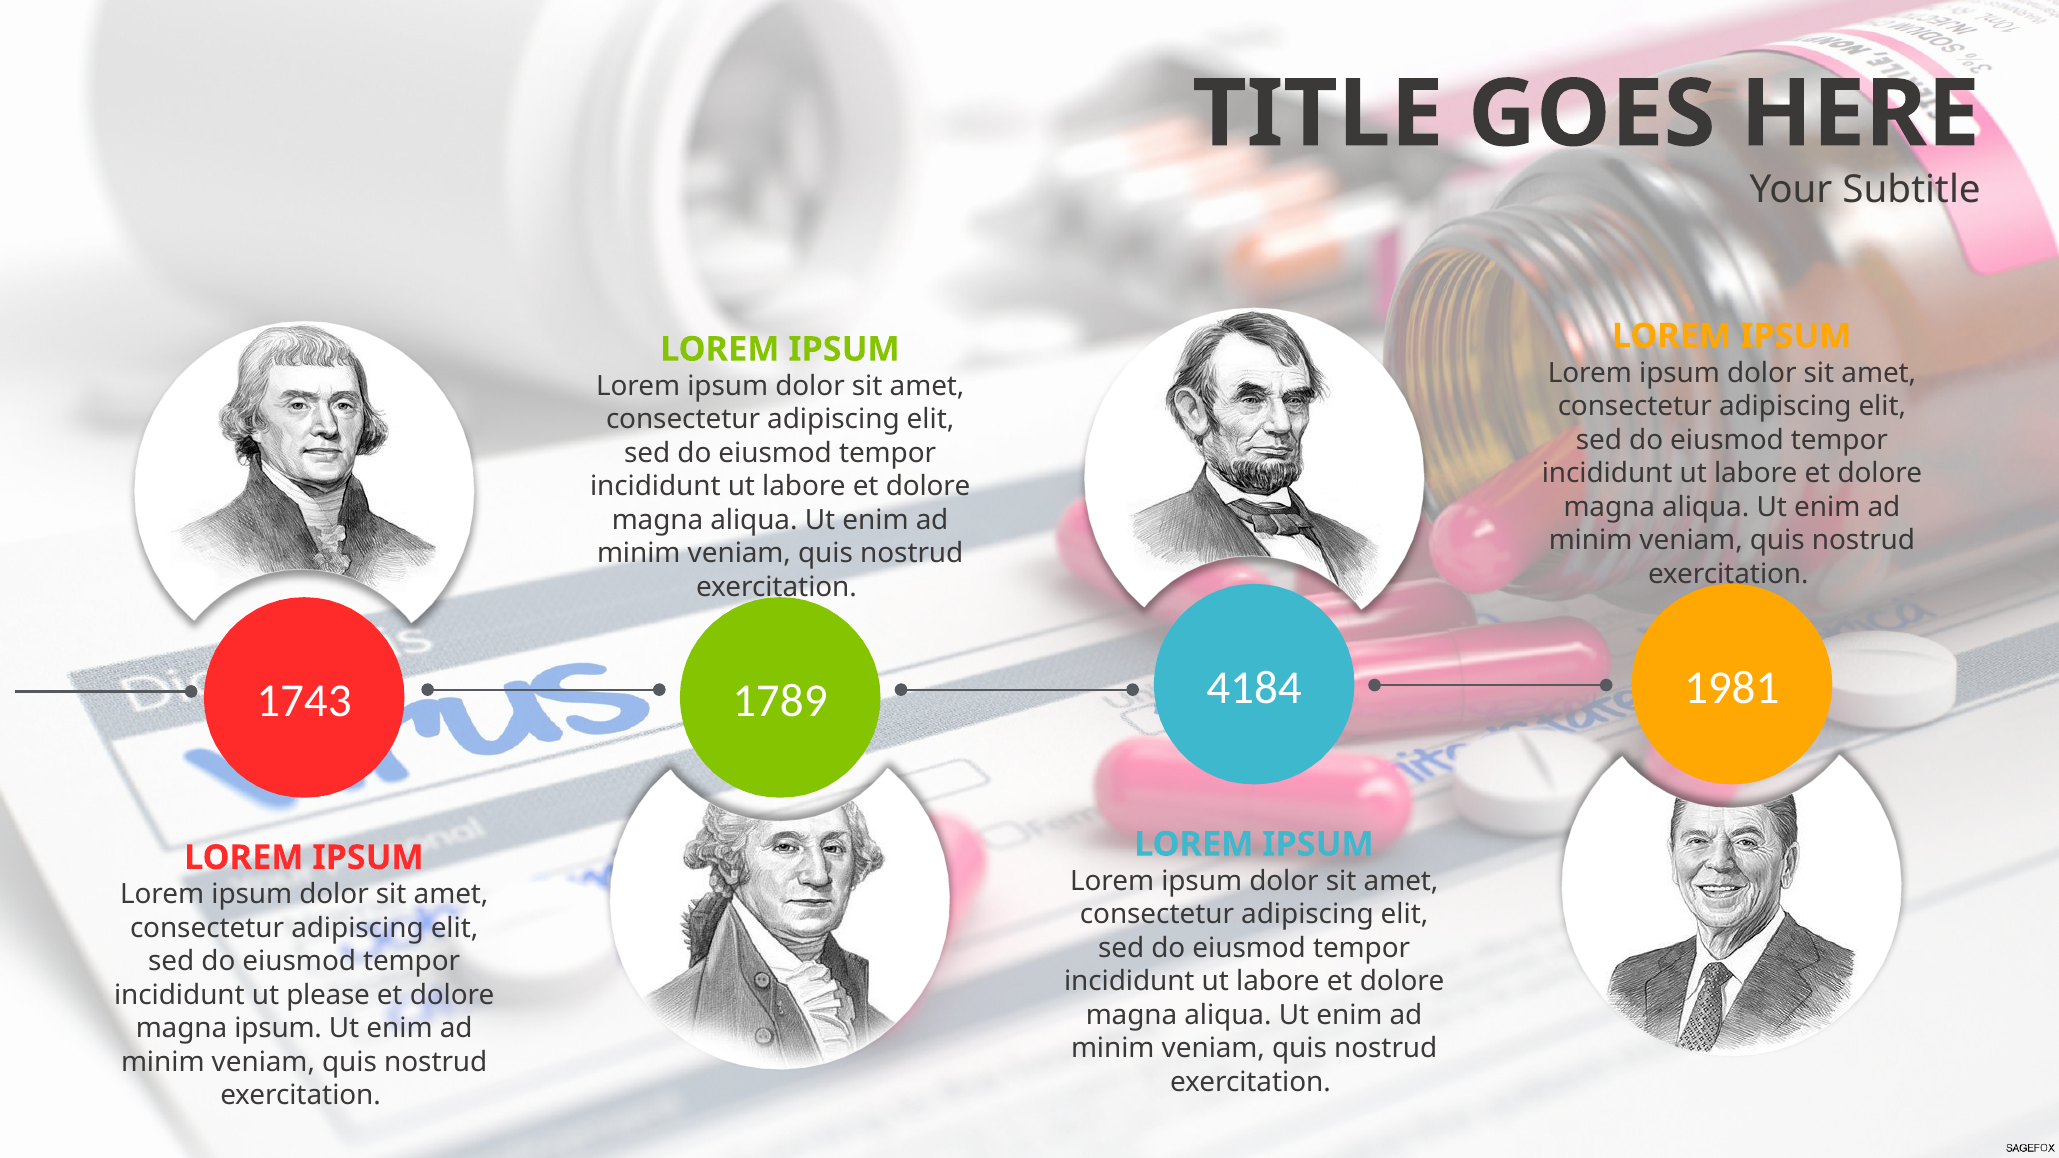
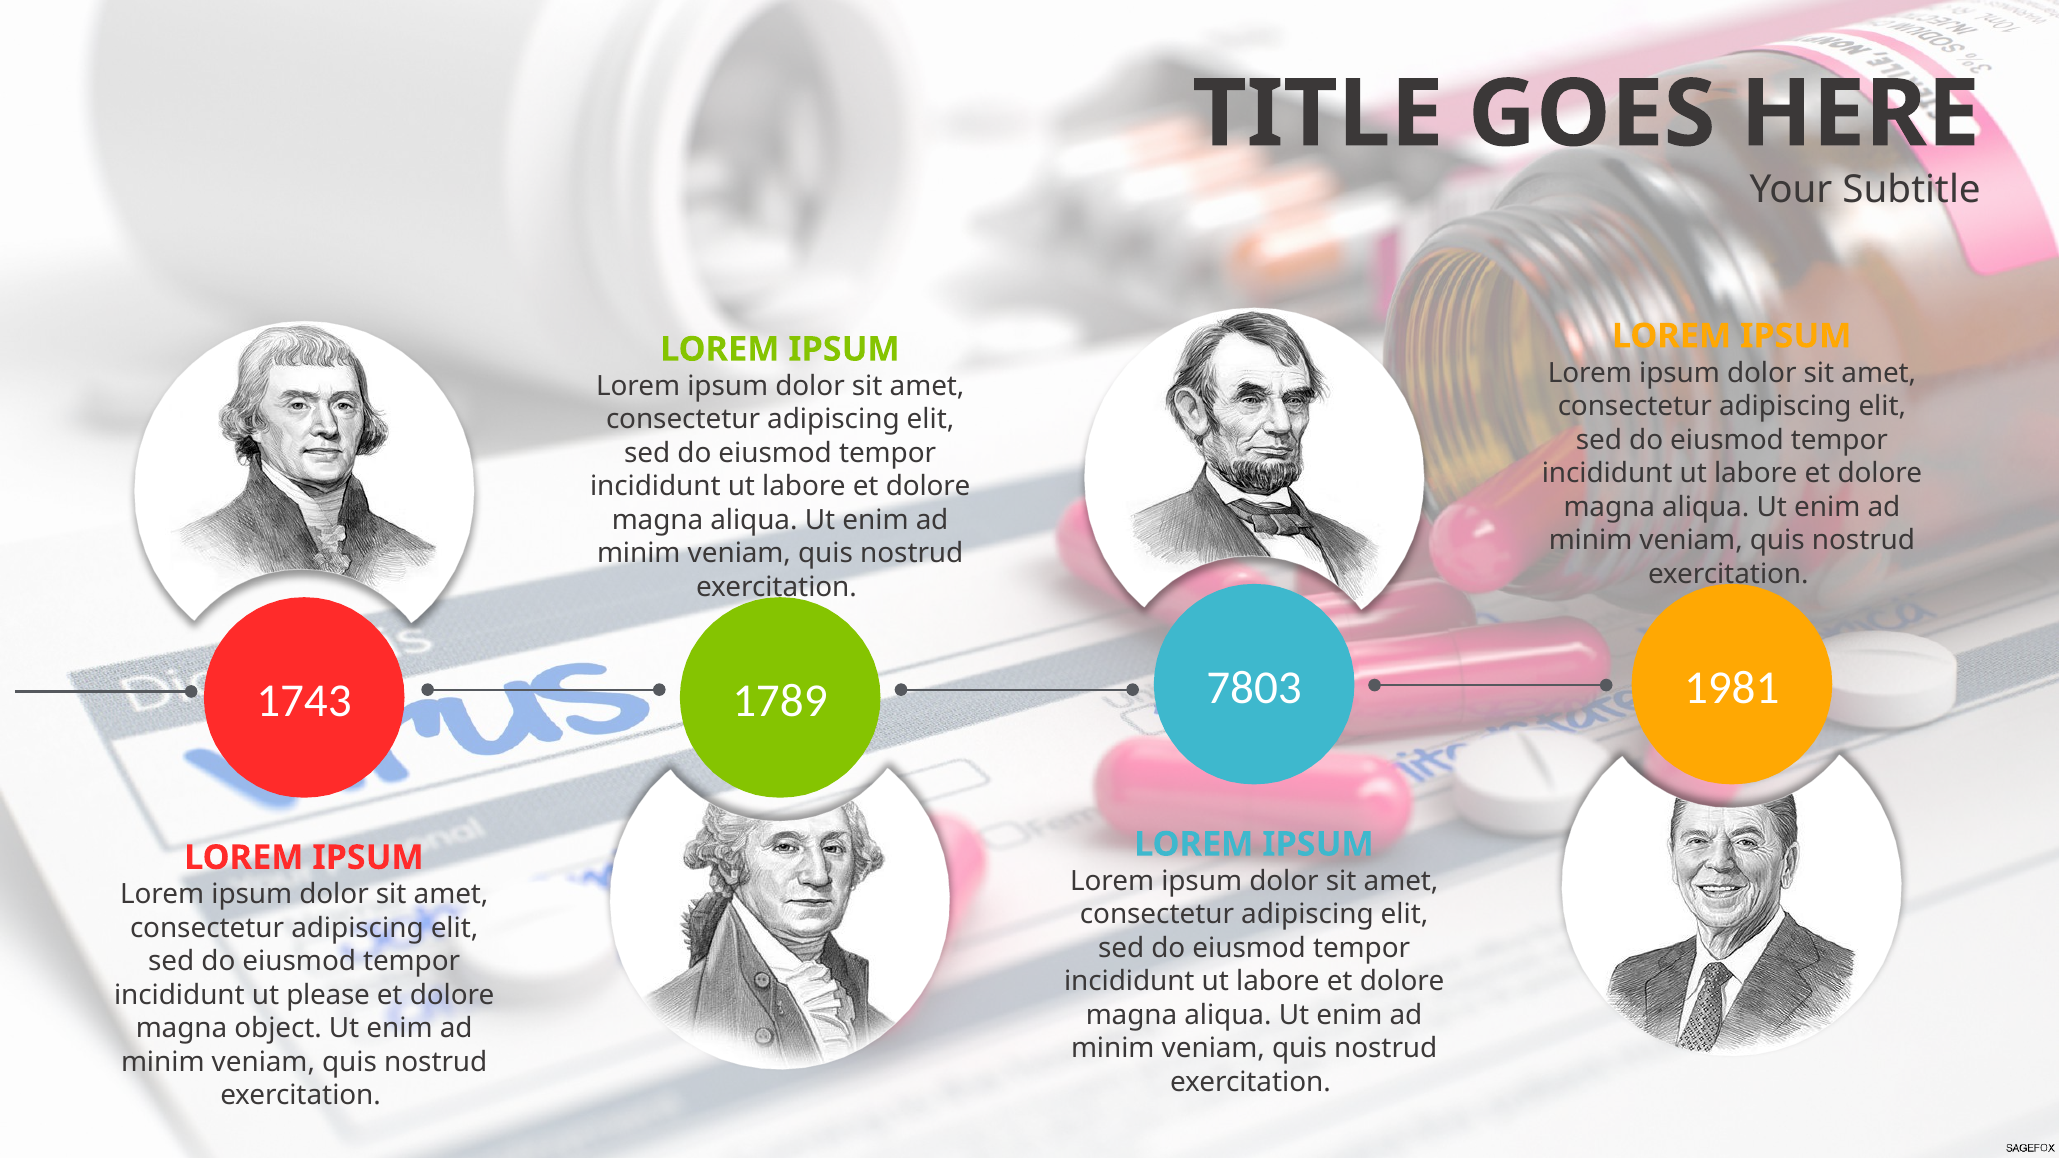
4184: 4184 -> 7803
magna ipsum: ipsum -> object
